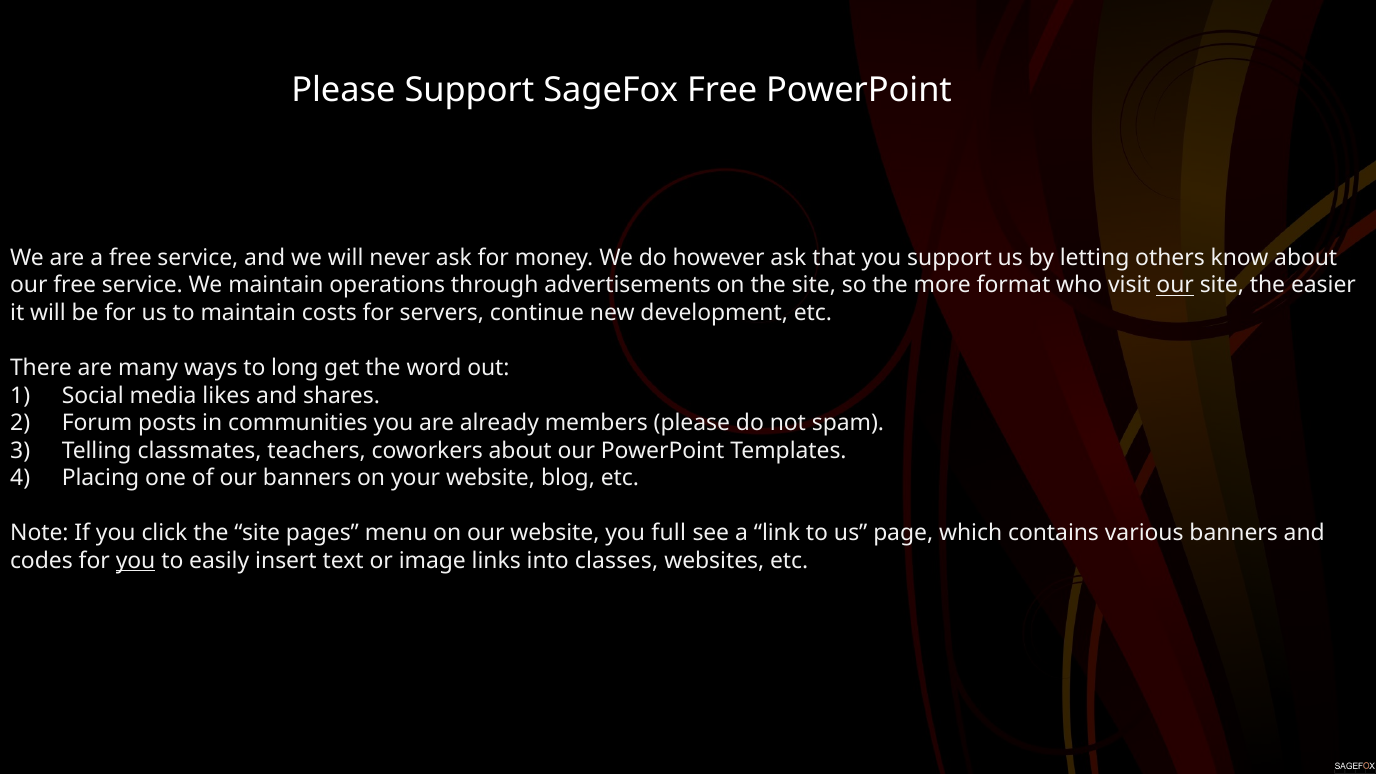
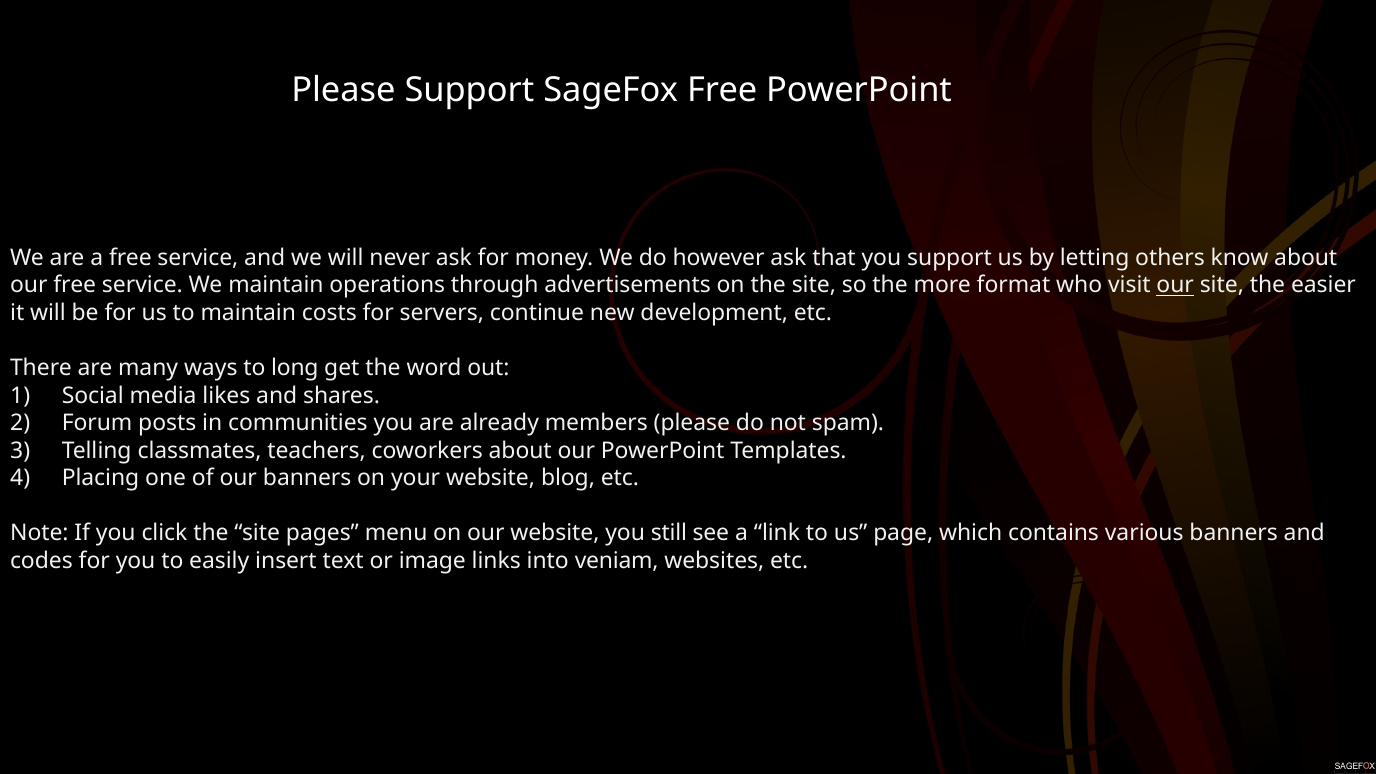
full: full -> still
you at (136, 560) underline: present -> none
classes: classes -> veniam
